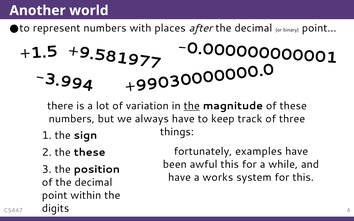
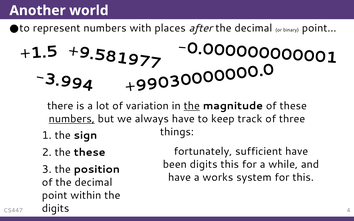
numbers at (72, 119) underline: none -> present
examples: examples -> sufficient
been awful: awful -> digits
